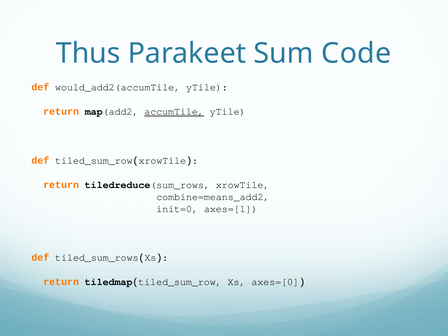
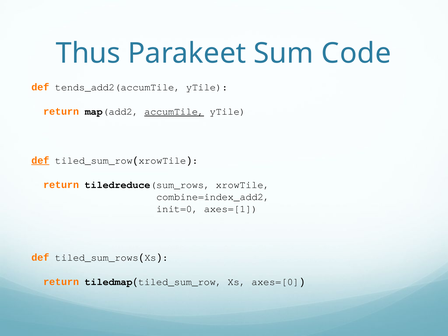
would_add2(accumTile: would_add2(accumTile -> tends_add2(accumTile
def at (40, 160) underline: none -> present
combine=means_add2: combine=means_add2 -> combine=index_add2
